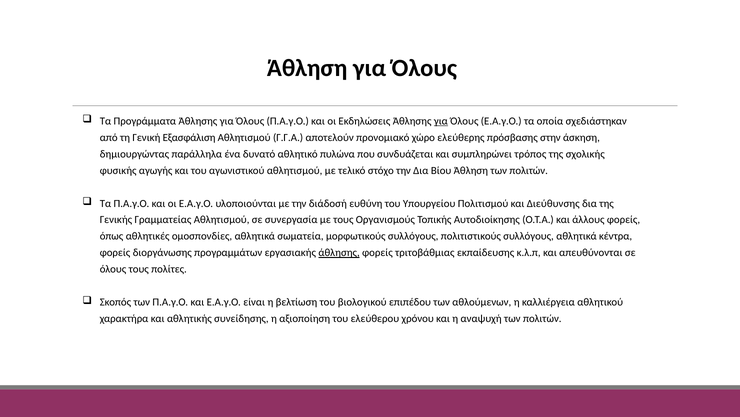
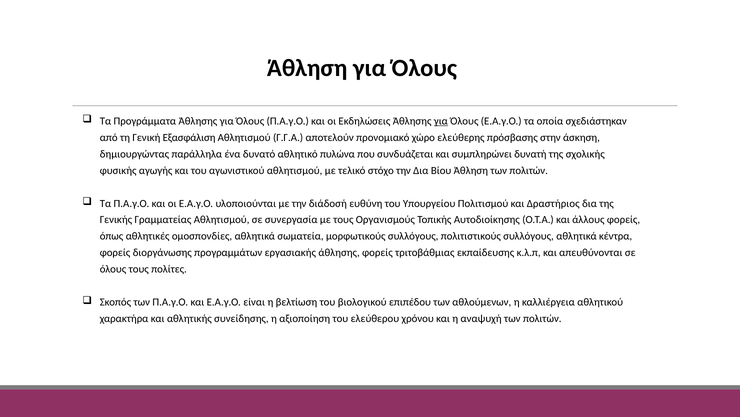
τρόπος: τρόπος -> δυνατή
Διεύθυνσης: Διεύθυνσης -> Δραστήριος
άθλησης at (339, 252) underline: present -> none
